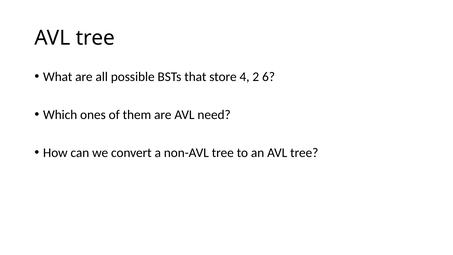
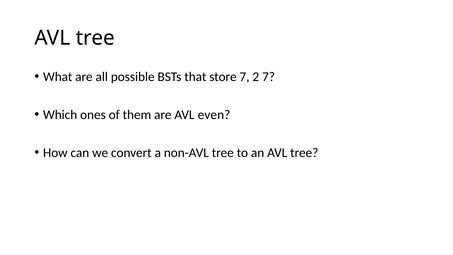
store 4: 4 -> 7
2 6: 6 -> 7
need: need -> even
